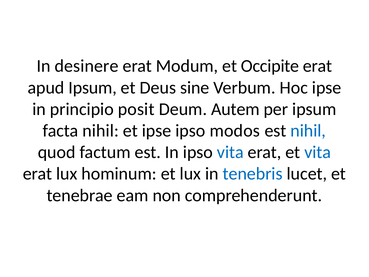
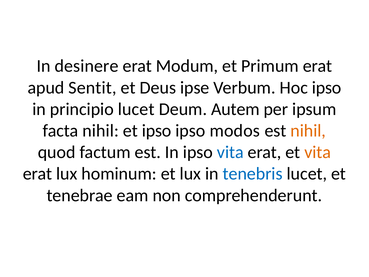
Occipite: Occipite -> Primum
apud Ipsum: Ipsum -> Sentit
sine: sine -> ipse
Hoc ipse: ipse -> ipso
principio posit: posit -> lucet
et ipse: ipse -> ipso
nihil at (308, 131) colour: blue -> orange
vita at (318, 152) colour: blue -> orange
